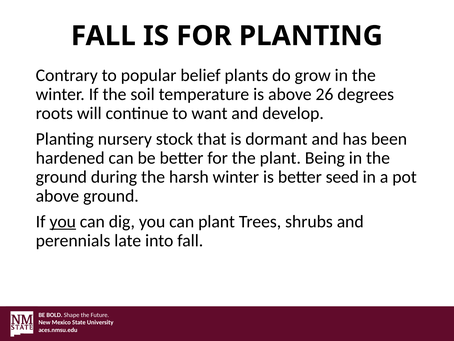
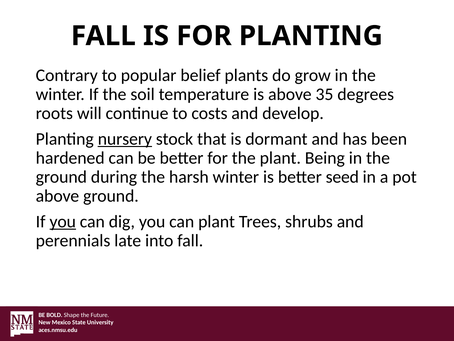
26: 26 -> 35
want: want -> costs
nursery underline: none -> present
